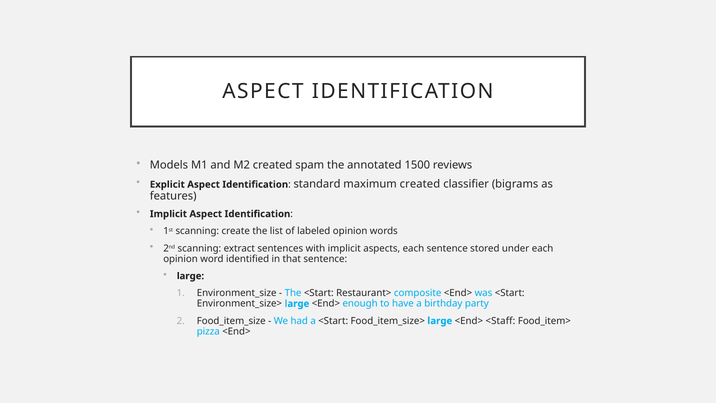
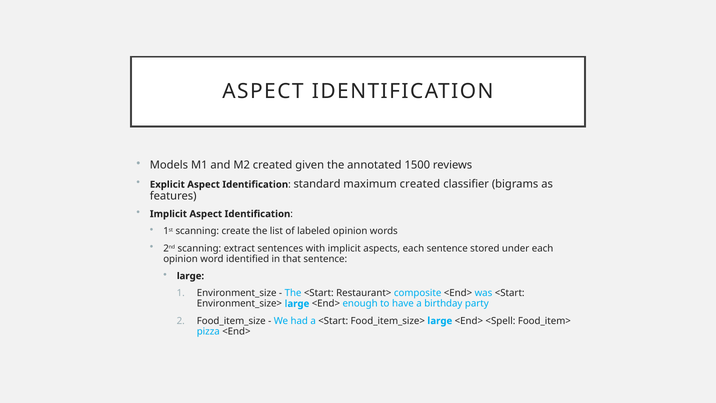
spam: spam -> given
<Staff: <Staff -> <Spell
